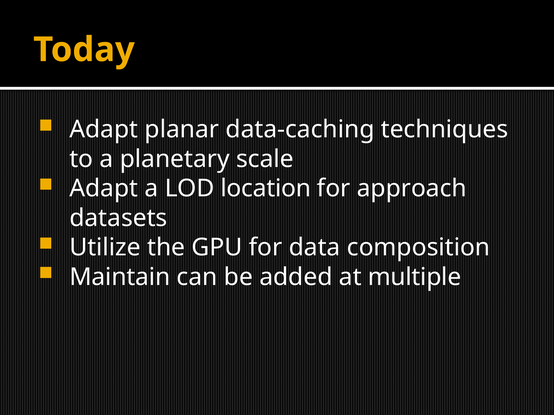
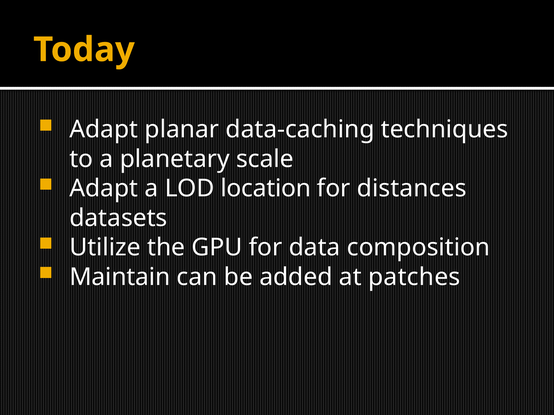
approach: approach -> distances
multiple: multiple -> patches
